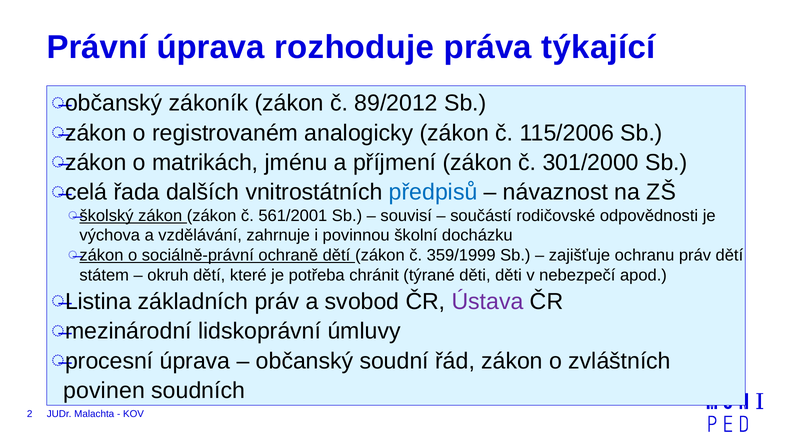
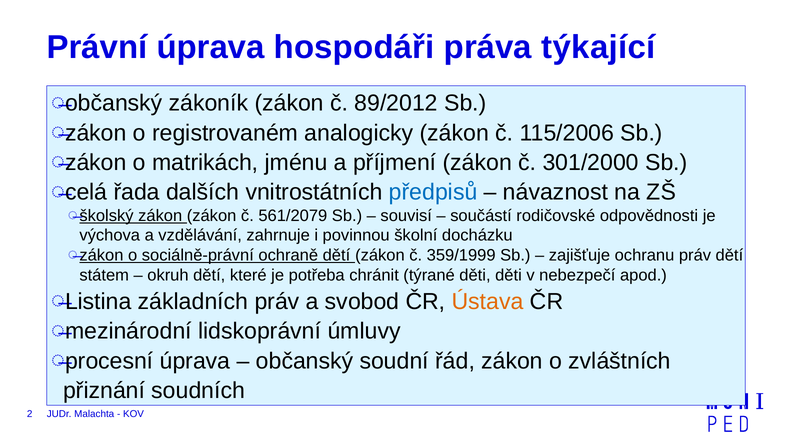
rozhoduje: rozhoduje -> hospodáři
561/2001: 561/2001 -> 561/2079
Ústava colour: purple -> orange
povinen: povinen -> přiznání
